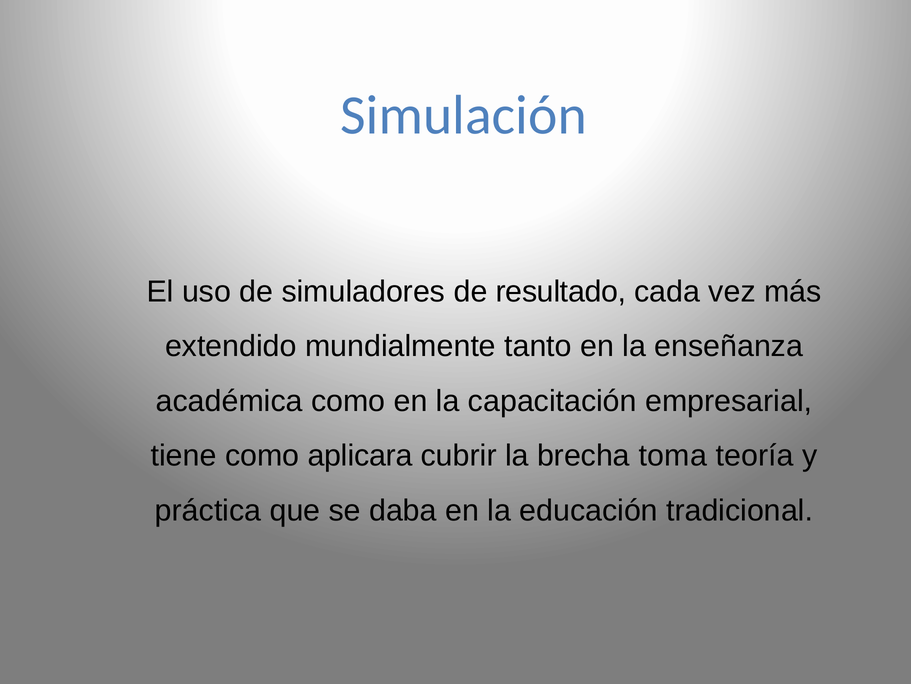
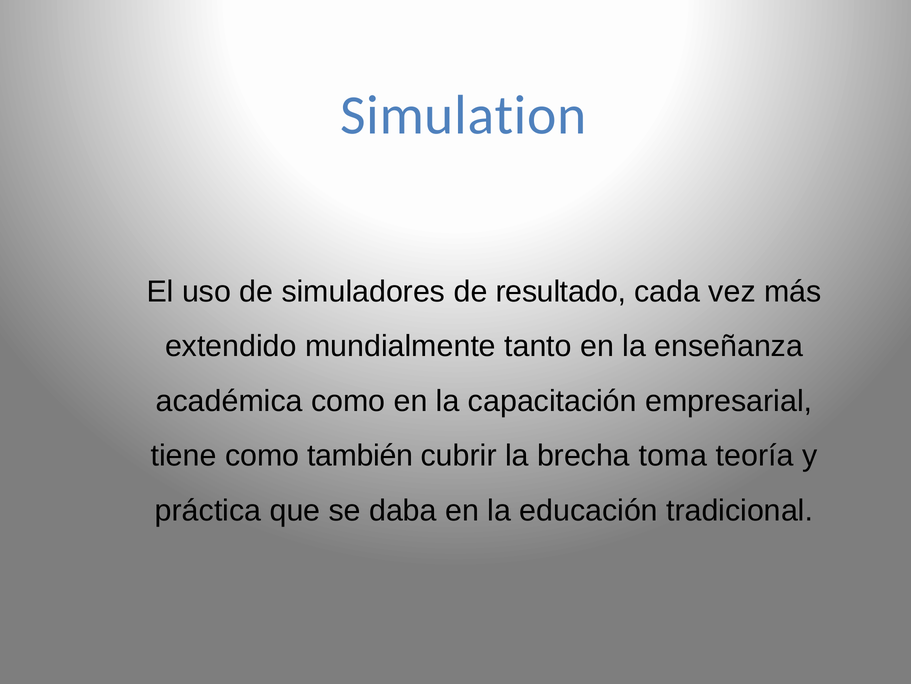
Simulación: Simulación -> Simulation
aplicara: aplicara -> también
